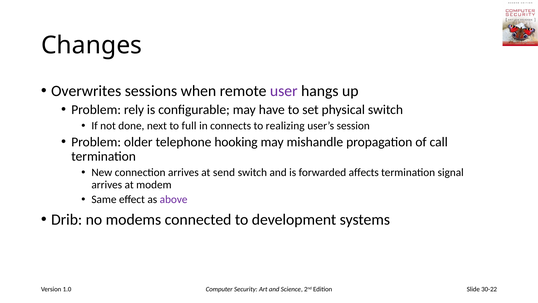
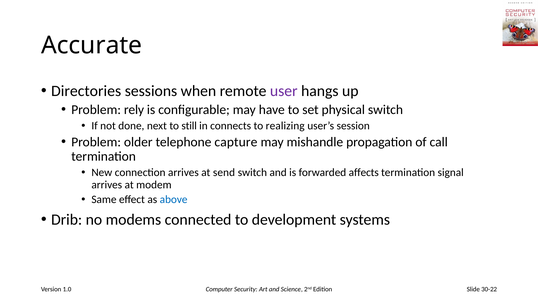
Changes: Changes -> Accurate
Overwrites: Overwrites -> Directories
full: full -> still
hooking: hooking -> capture
above colour: purple -> blue
